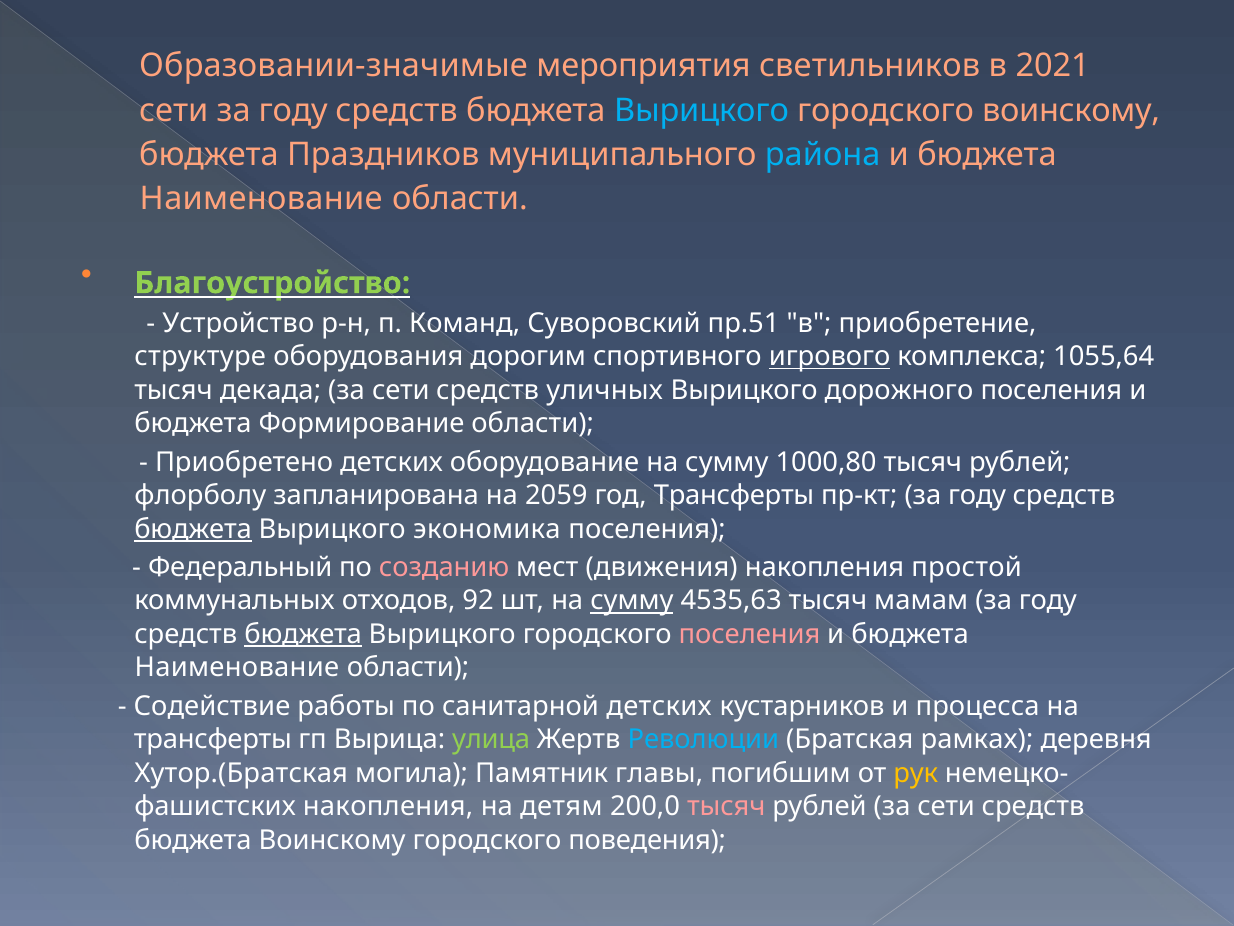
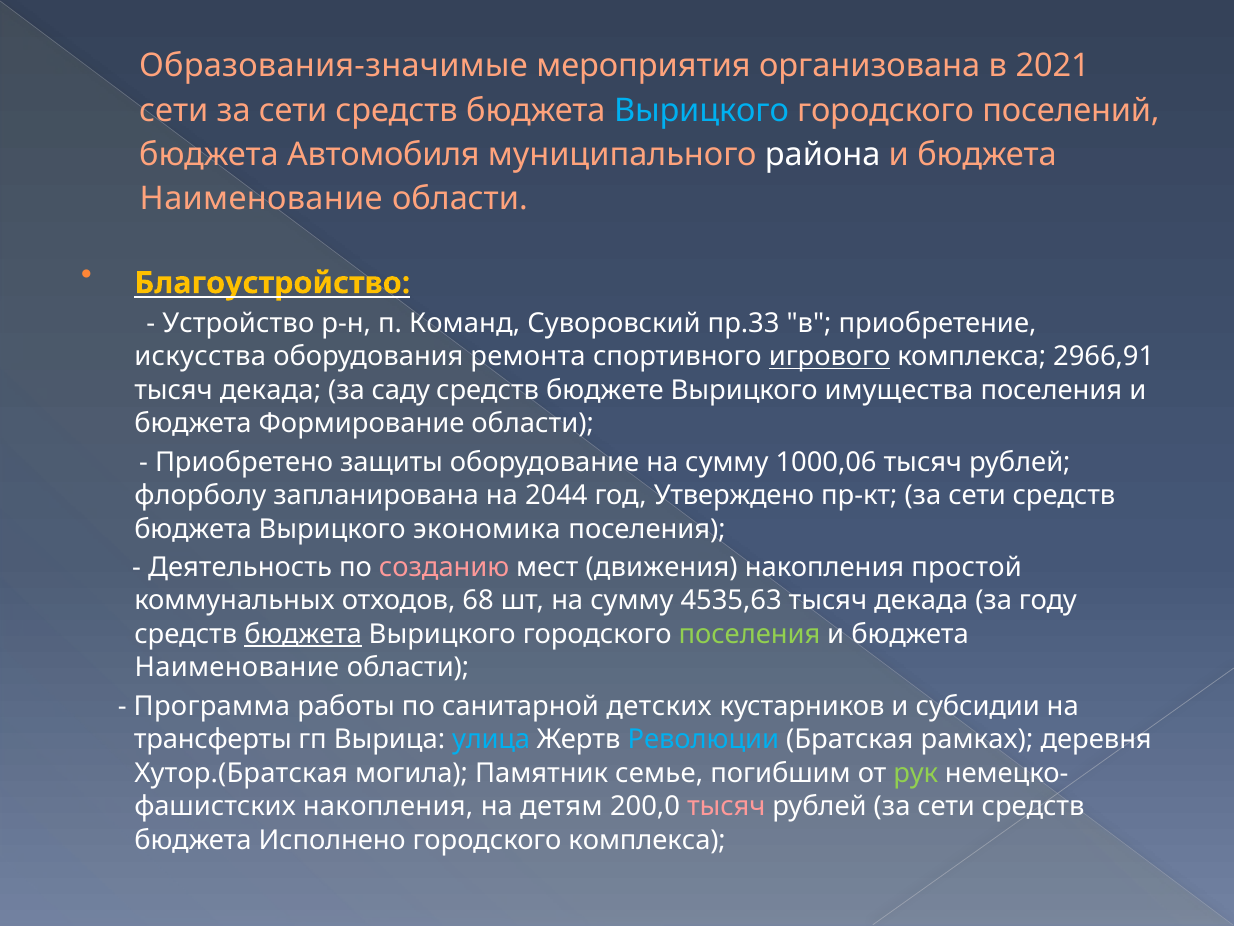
Образовании-значимые: Образовании-значимые -> Образования-значимые
светильников: светильников -> организована
году at (293, 110): году -> сети
городского воинскому: воинскому -> поселений
Праздников: Праздников -> Автомобиля
района colour: light blue -> white
Благоустройство colour: light green -> yellow
пр.51: пр.51 -> пр.33
структуре: структуре -> искусства
дорогим: дорогим -> ремонта
1055,64: 1055,64 -> 2966,91
сети at (401, 390): сети -> саду
уличных: уличных -> бюджете
дорожного: дорожного -> имущества
Приобретено детских: детских -> защиты
1000,80: 1000,80 -> 1000,06
2059: 2059 -> 2044
год Трансферты: Трансферты -> Утверждено
пр-кт за году: году -> сети
бюджета at (193, 529) underline: present -> none
Федеральный: Федеральный -> Деятельность
92: 92 -> 68
сумму at (632, 601) underline: present -> none
4535,63 тысяч мамам: мамам -> декада
поселения at (749, 634) colour: pink -> light green
Содействие: Содействие -> Программа
процесса: процесса -> субсидии
улица colour: light green -> light blue
главы: главы -> семье
рук colour: yellow -> light green
бюджета Воинскому: Воинскому -> Исполнено
городского поведения: поведения -> комплекса
